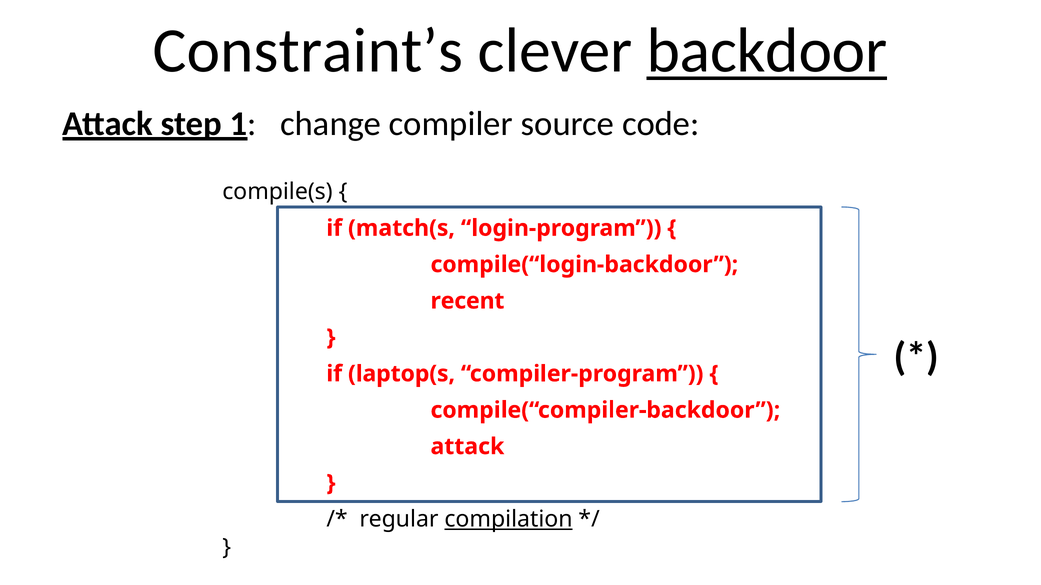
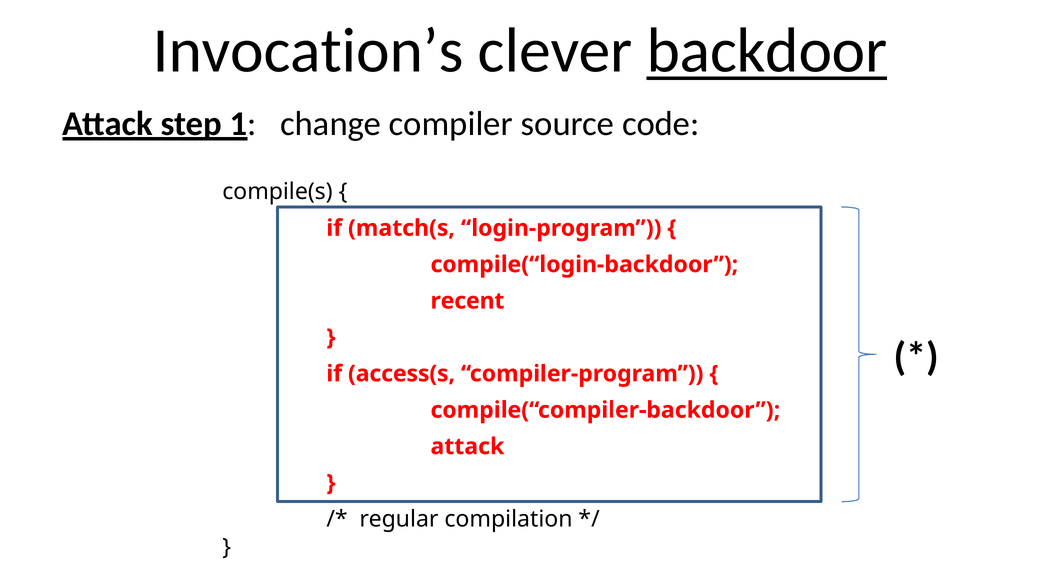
Constraint’s: Constraint’s -> Invocation’s
laptop(s: laptop(s -> access(s
compilation underline: present -> none
